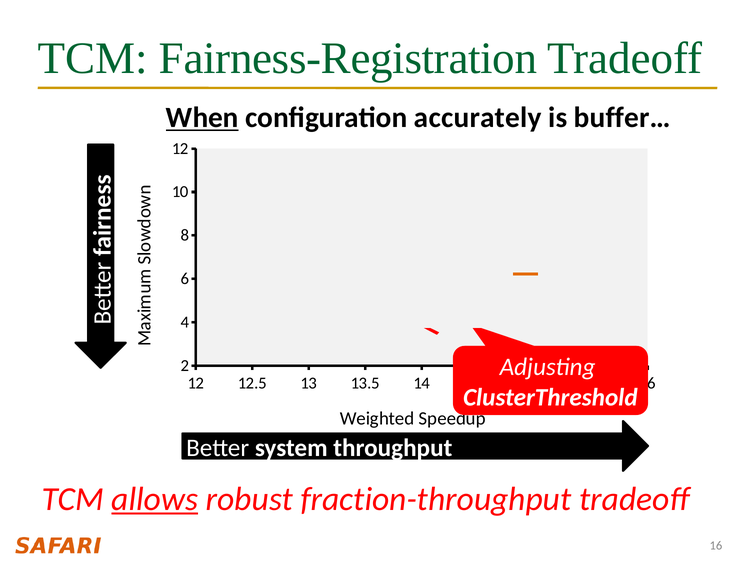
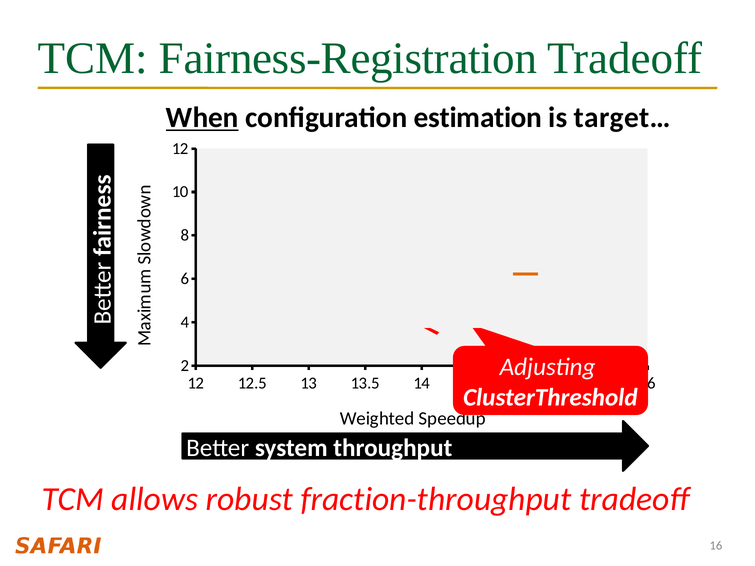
accurately: accurately -> estimation
buffer…: buffer… -> target…
allows underline: present -> none
